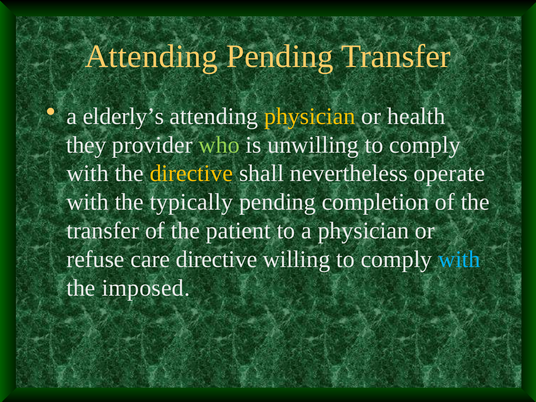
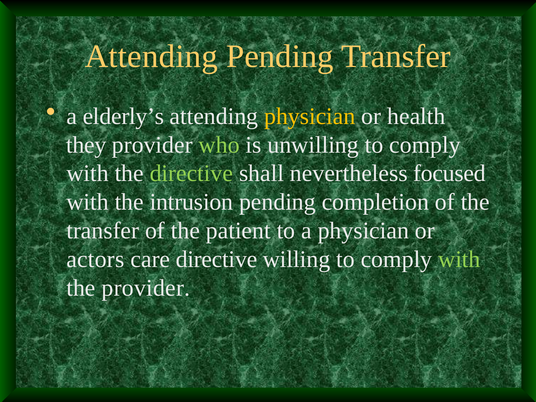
directive at (191, 173) colour: yellow -> light green
operate: operate -> focused
typically: typically -> intrusion
refuse: refuse -> actors
with at (459, 259) colour: light blue -> light green
the imposed: imposed -> provider
